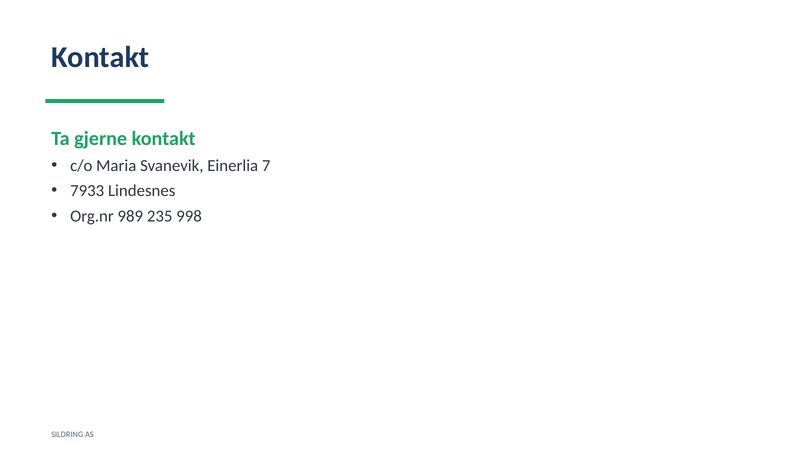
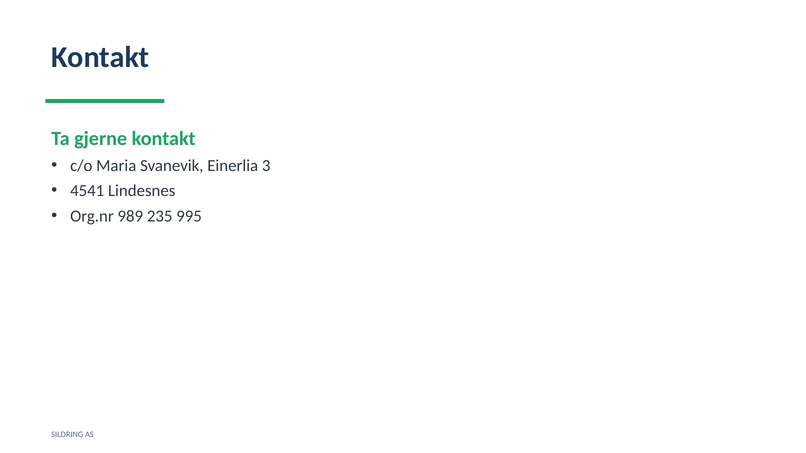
7: 7 -> 3
7933: 7933 -> 4541
998: 998 -> 995
